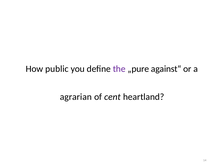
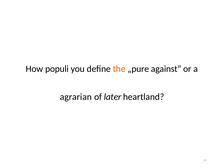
public: public -> populi
the colour: purple -> orange
cent: cent -> later
